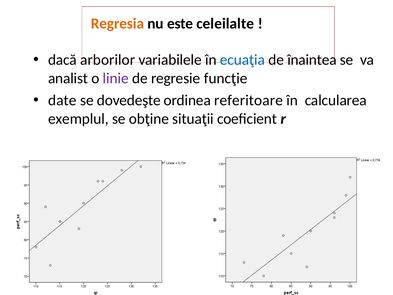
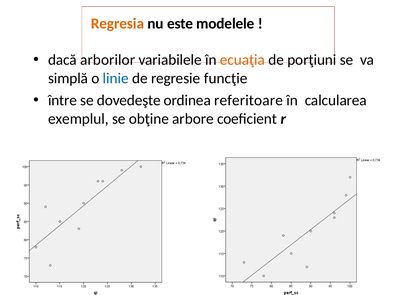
celeilalte: celeilalte -> modelele
ecuaţia colour: blue -> orange
înaintea: înaintea -> porţiuni
analist: analist -> simplă
linie colour: purple -> blue
date: date -> între
situaţii: situaţii -> arbore
